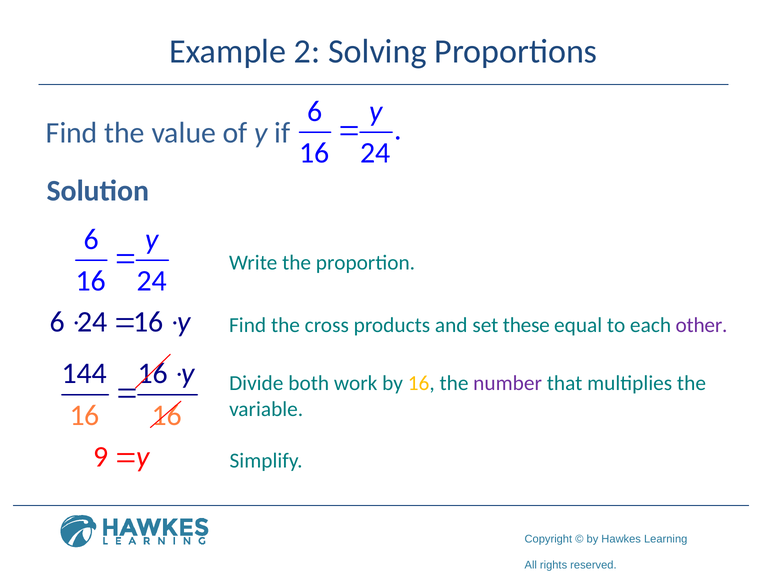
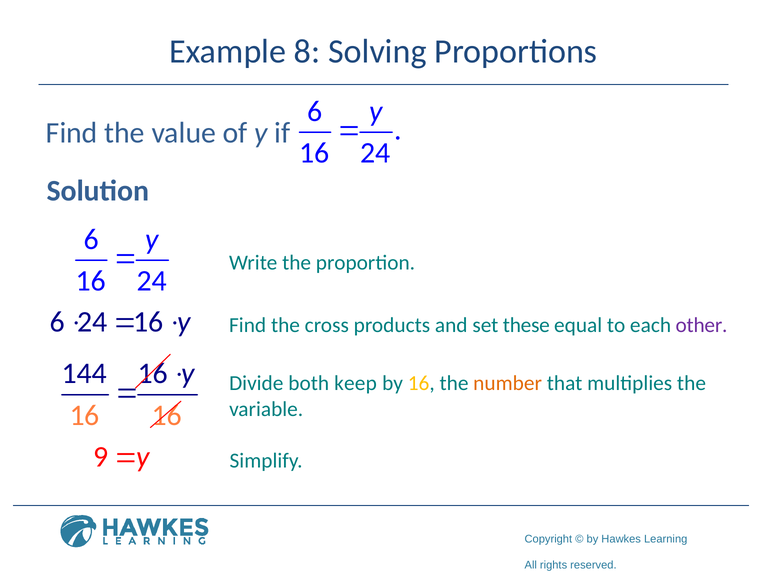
2: 2 -> 8
work: work -> keep
number colour: purple -> orange
